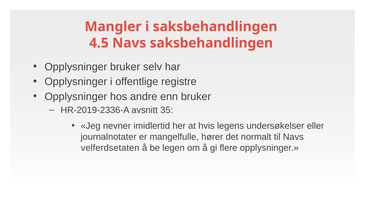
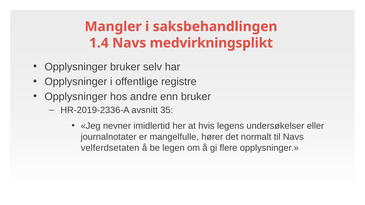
4.5: 4.5 -> 1.4
Navs saksbehandlingen: saksbehandlingen -> medvirkningsplikt
